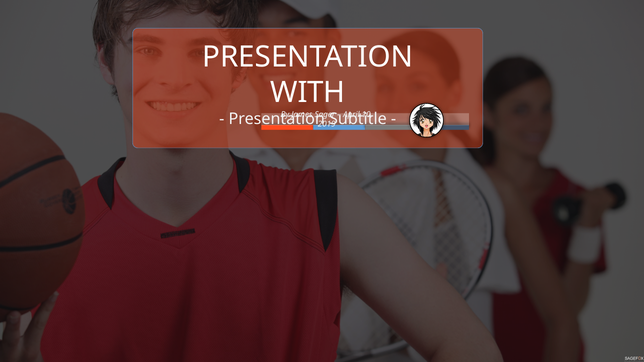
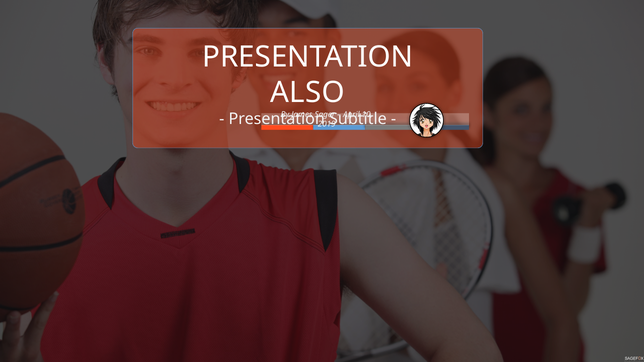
WITH: WITH -> ALSO
